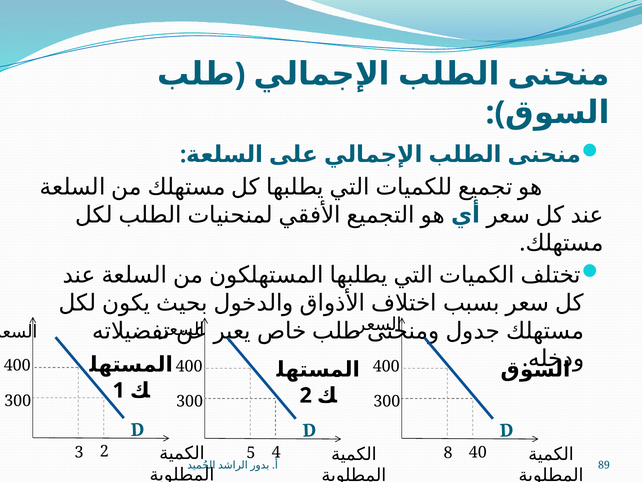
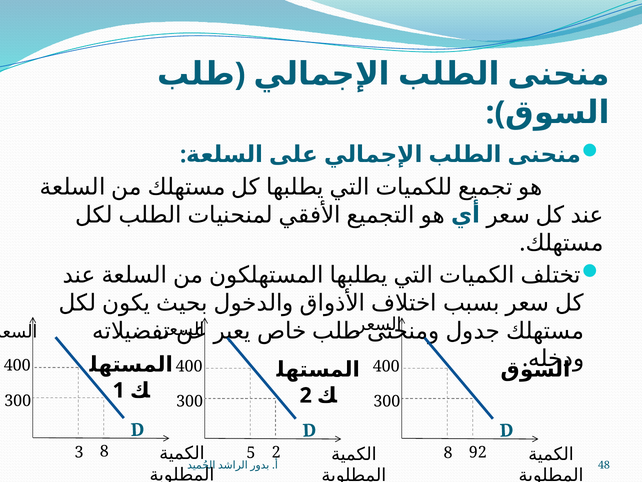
3 2: 2 -> 8
5 4: 4 -> 2
40: 40 -> 92
89: 89 -> 48
